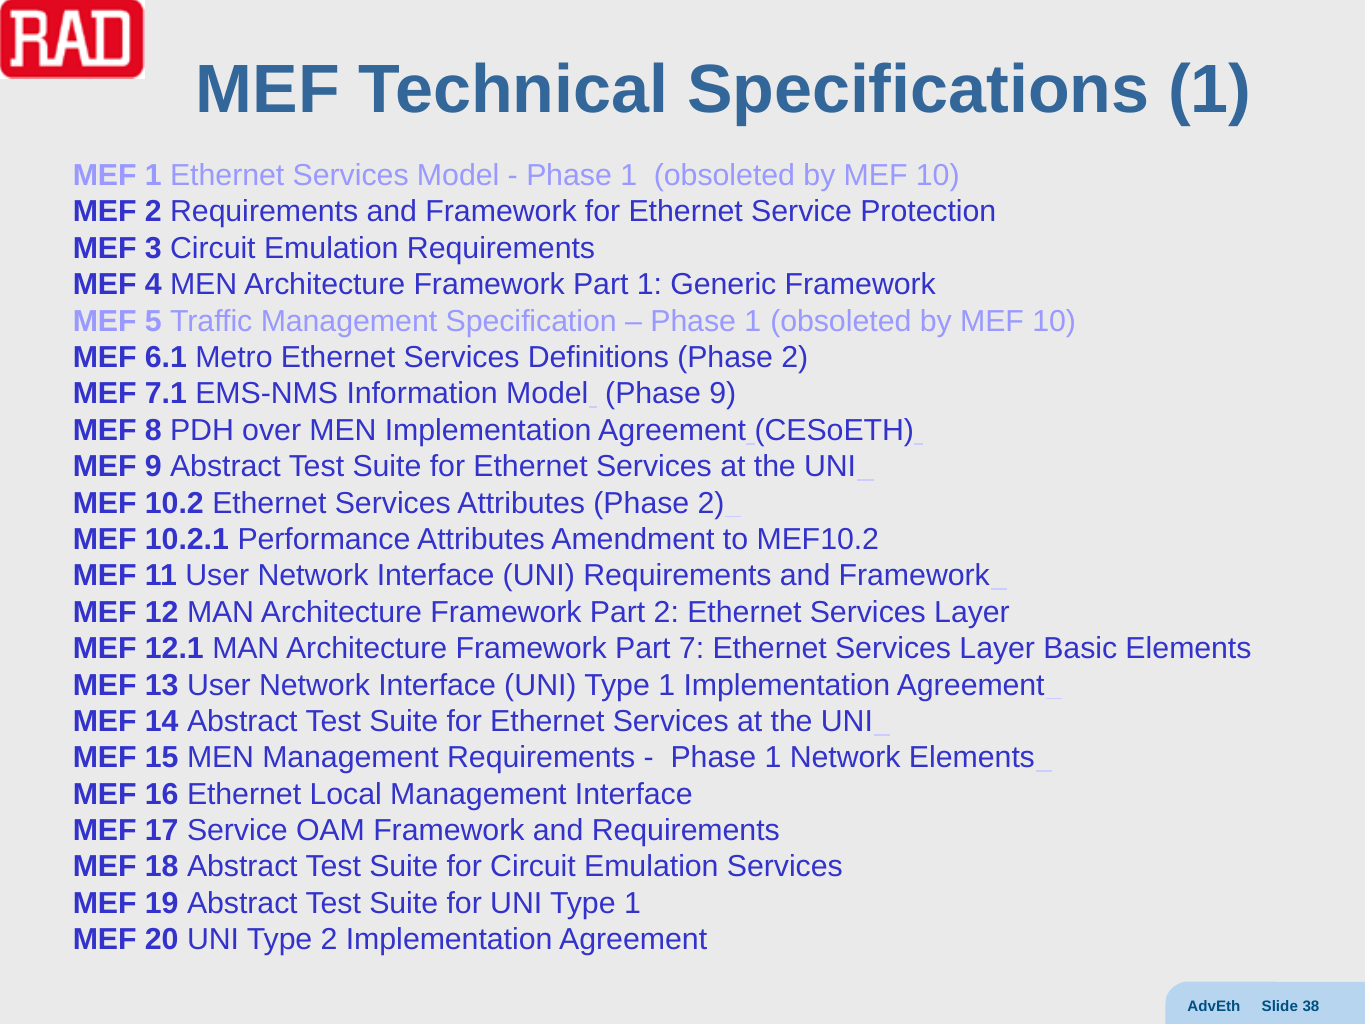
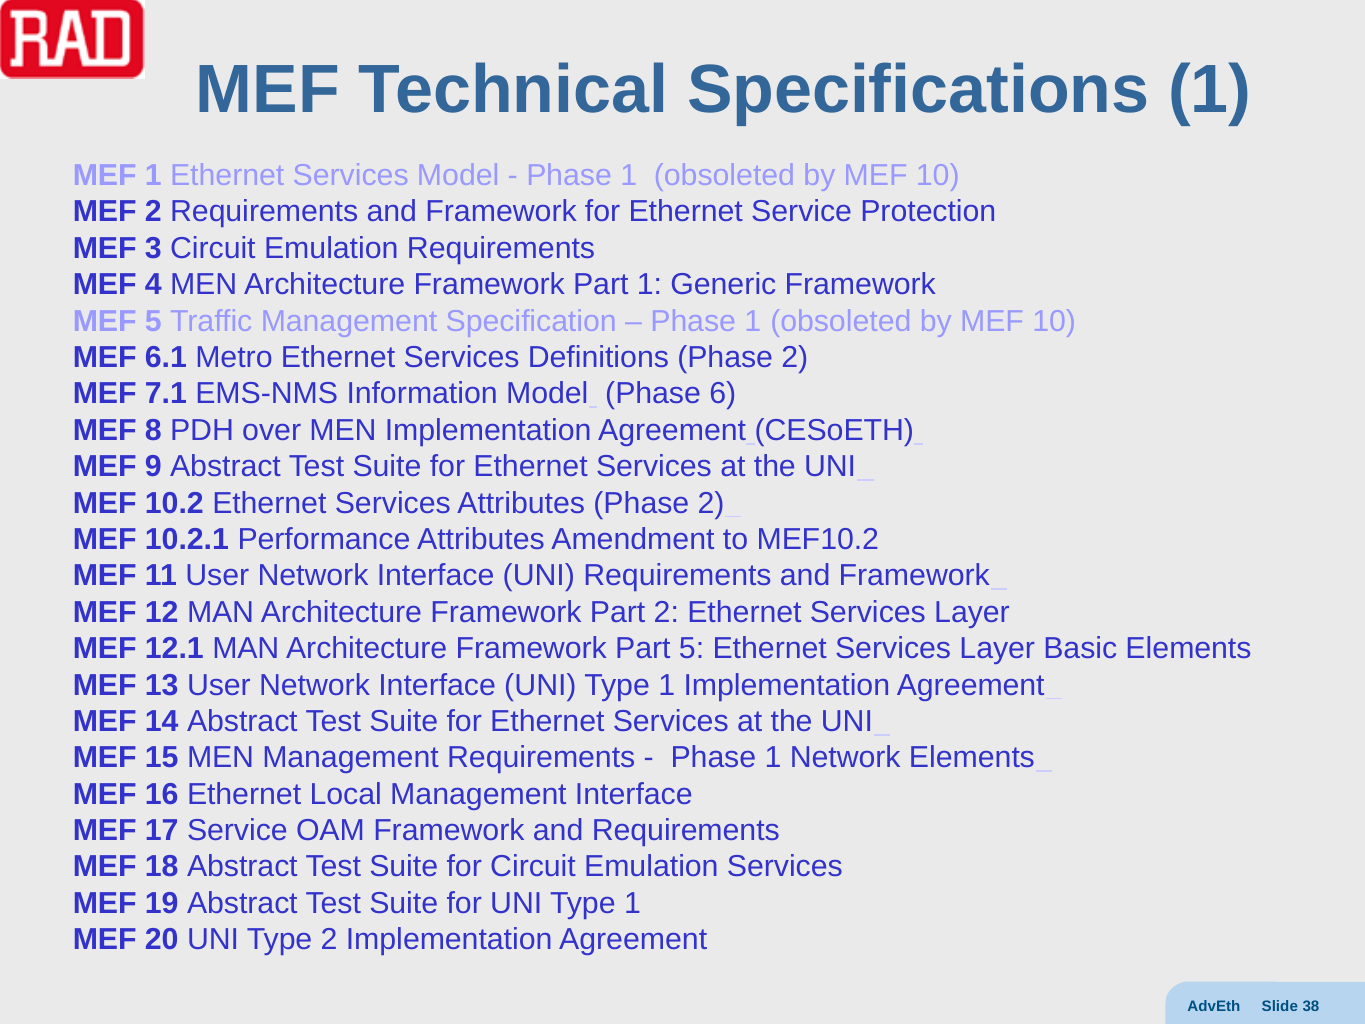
Phase 9: 9 -> 6
Part 7: 7 -> 5
